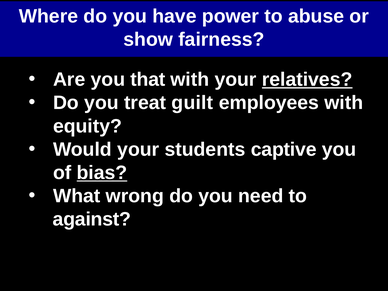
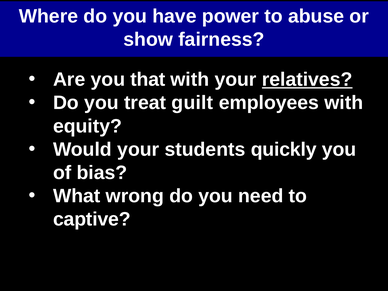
captive: captive -> quickly
bias underline: present -> none
against: against -> captive
